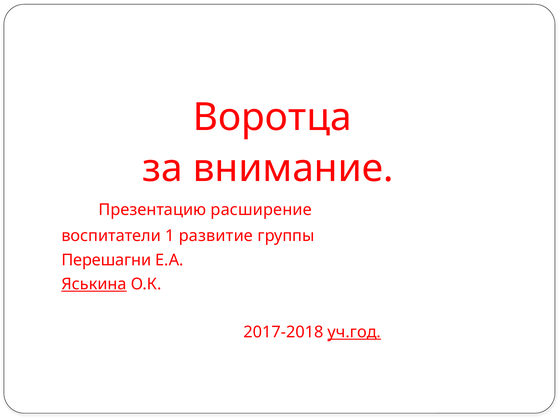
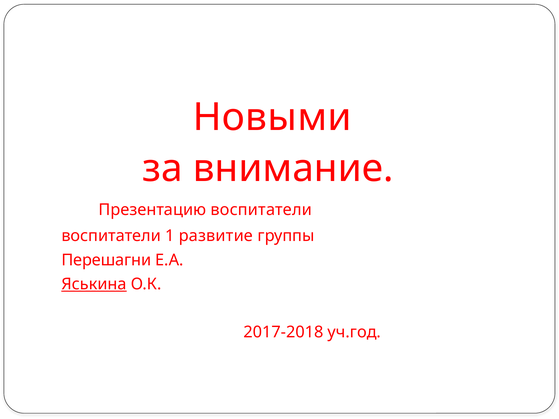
Воротца: Воротца -> Новыми
Презентацию расширение: расширение -> воспитатели
уч.год underline: present -> none
